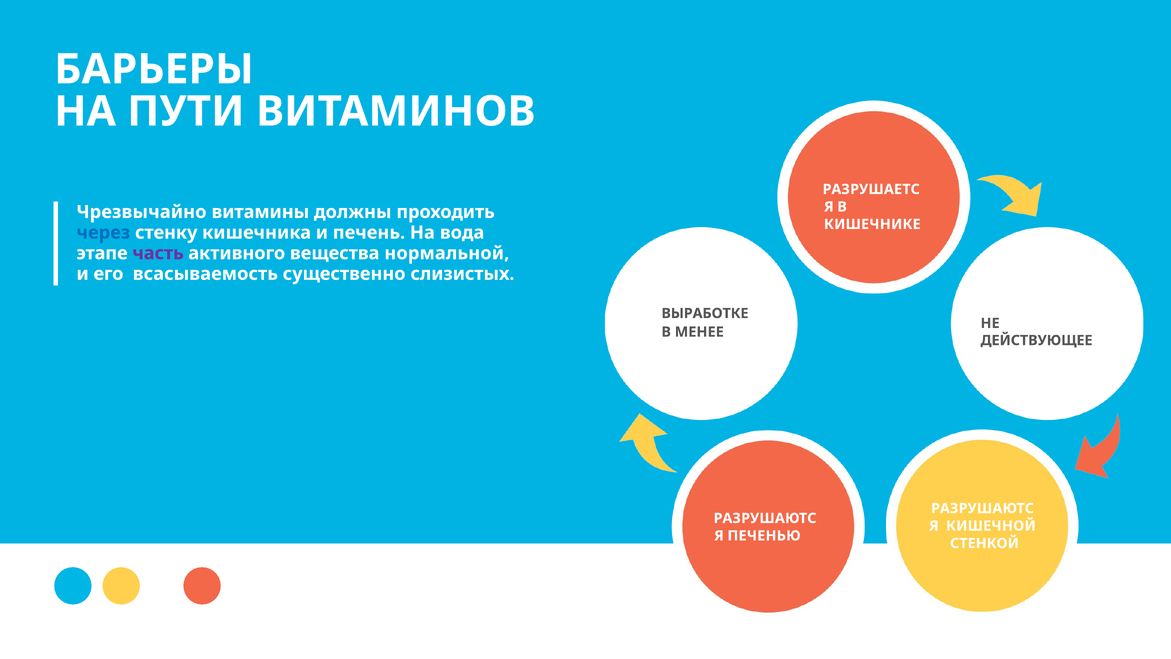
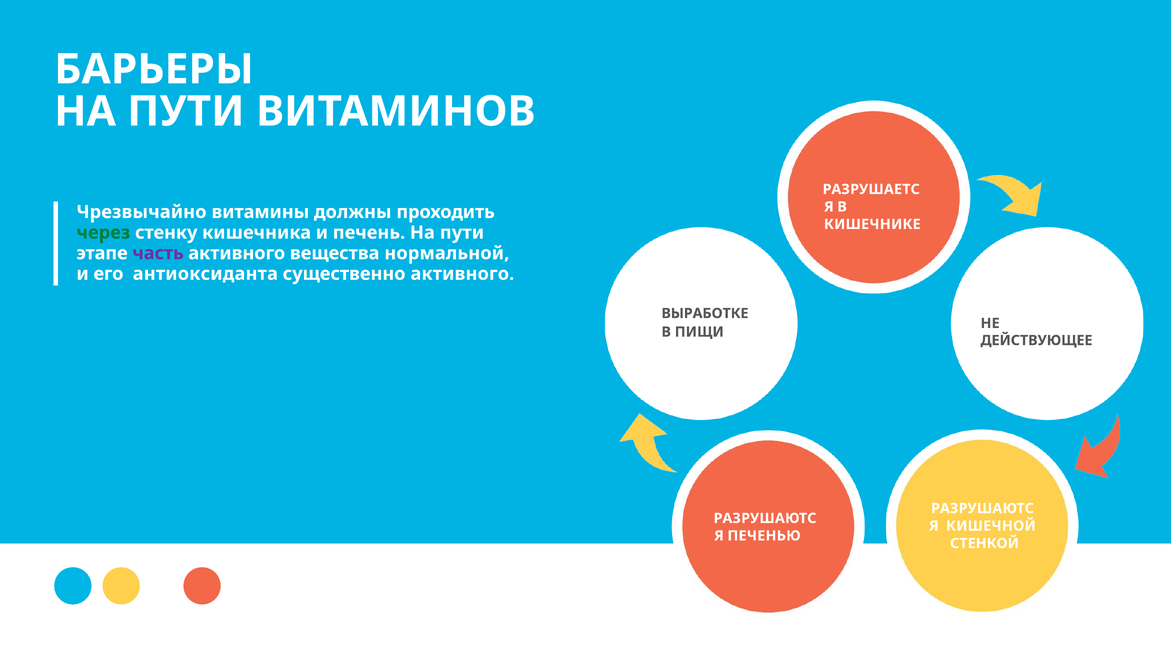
через colour: blue -> green
печень На вода: вода -> пути
всасываемость: всасываемость -> антиоксиданта
существенно слизистых: слизистых -> активного
МЕНЕЕ: МЕНЕЕ -> ПИЩИ
